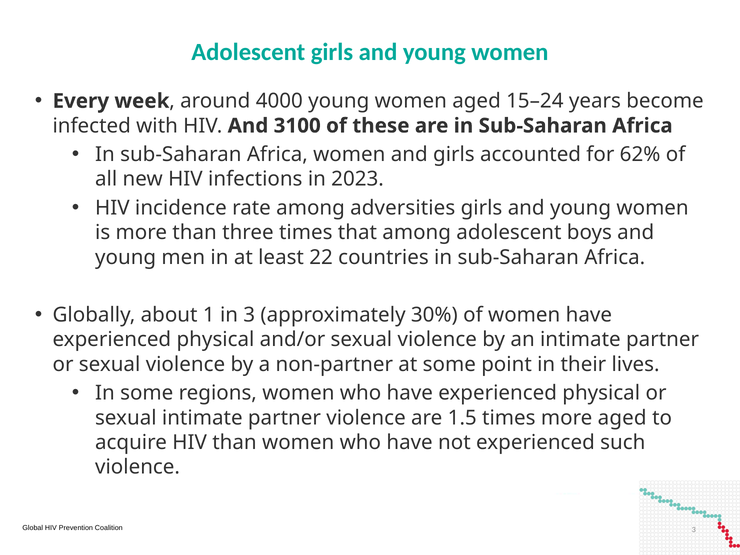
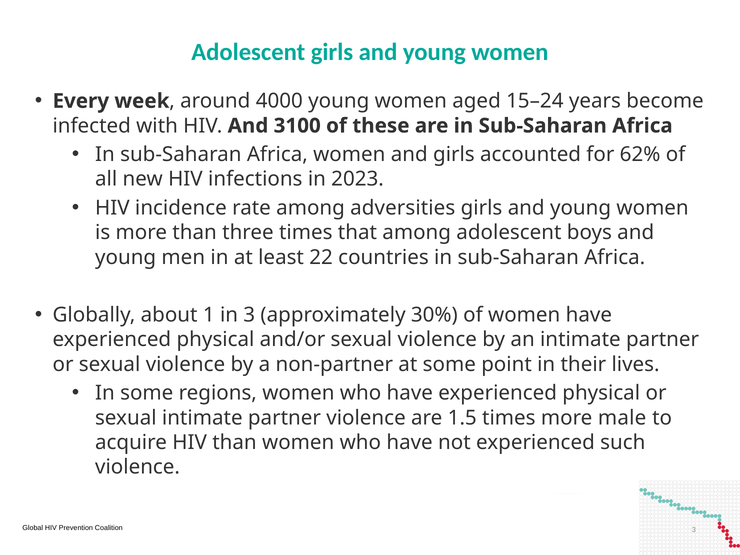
more aged: aged -> male
